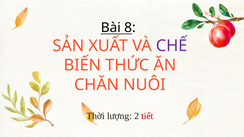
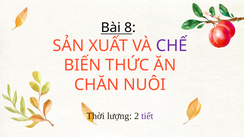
tiết colour: red -> purple
